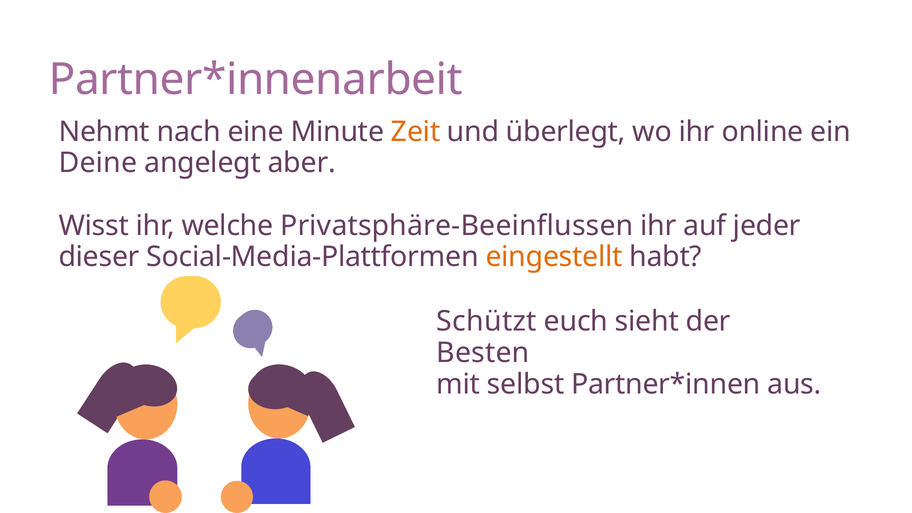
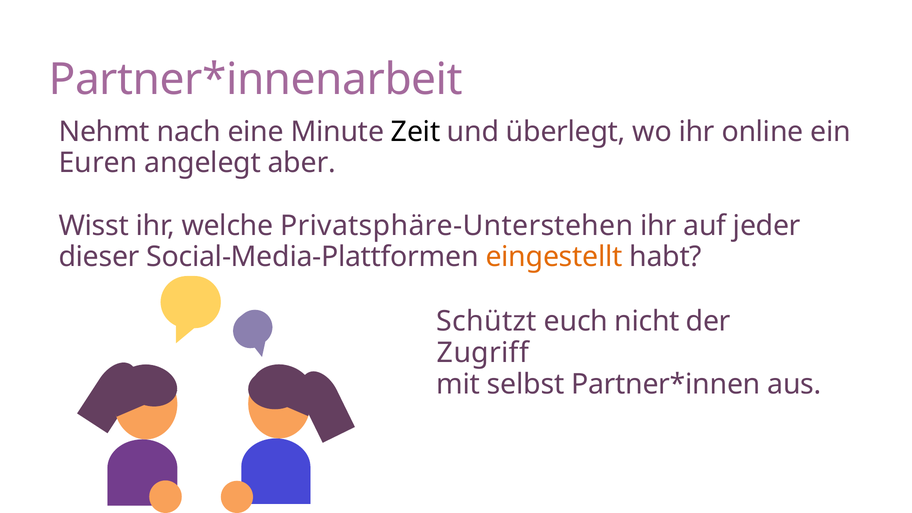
Zeit colour: orange -> black
Deine: Deine -> Euren
Privatsphäre-Beeinflussen: Privatsphäre-Beeinflussen -> Privatsphäre-Unterstehen
sieht: sieht -> nicht
Besten: Besten -> Zugriff
